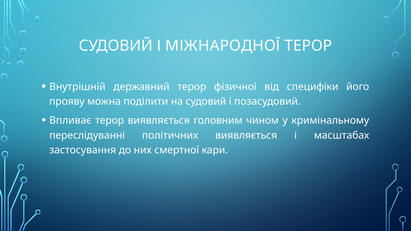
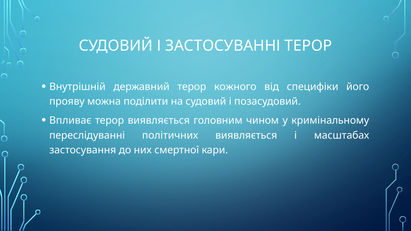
МІЖНАРОДНОЇ: МІЖНАРОДНОЇ -> ЗАСТОСУВАННІ
фізичної: фізичної -> кожного
